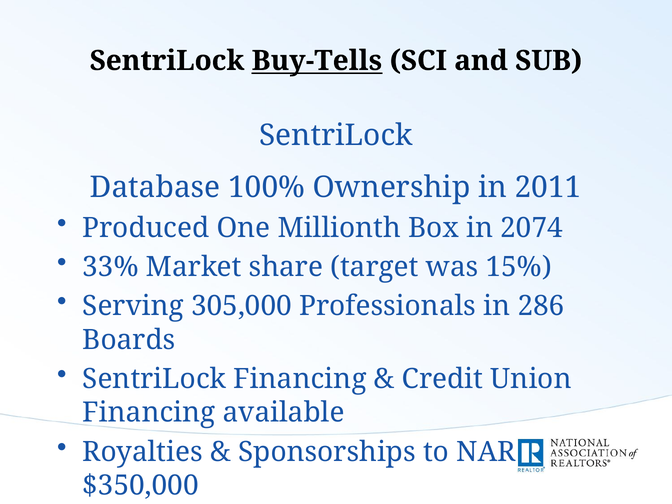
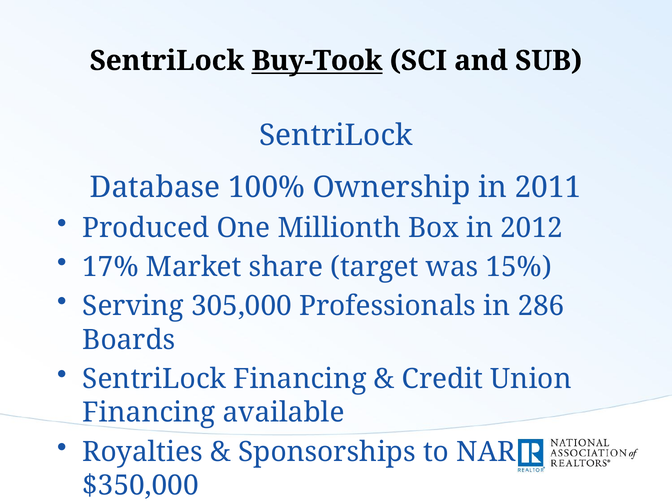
Buy-Tells: Buy-Tells -> Buy-Took
2074: 2074 -> 2012
33%: 33% -> 17%
